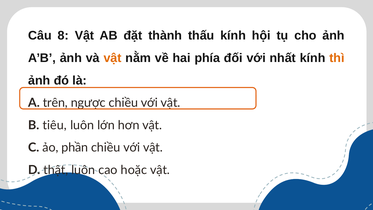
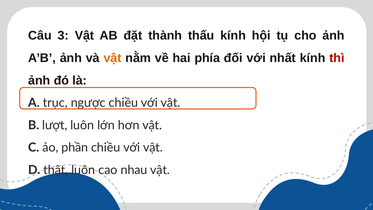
8: 8 -> 3
thì colour: orange -> red
trên: trên -> trục
tiêu: tiêu -> lượt
hoặc: hoặc -> nhau
